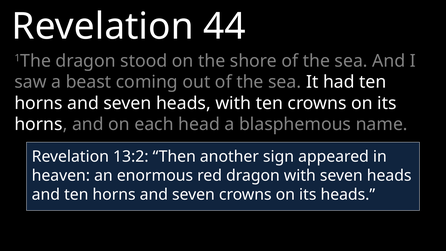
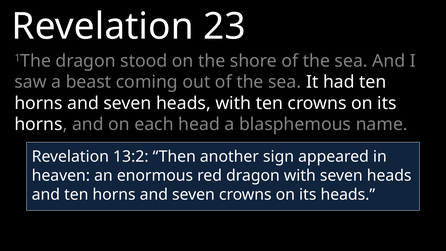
44: 44 -> 23
